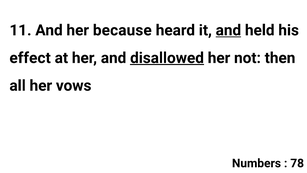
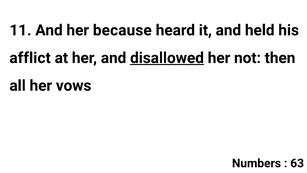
and at (228, 30) underline: present -> none
effect: effect -> afflict
78: 78 -> 63
